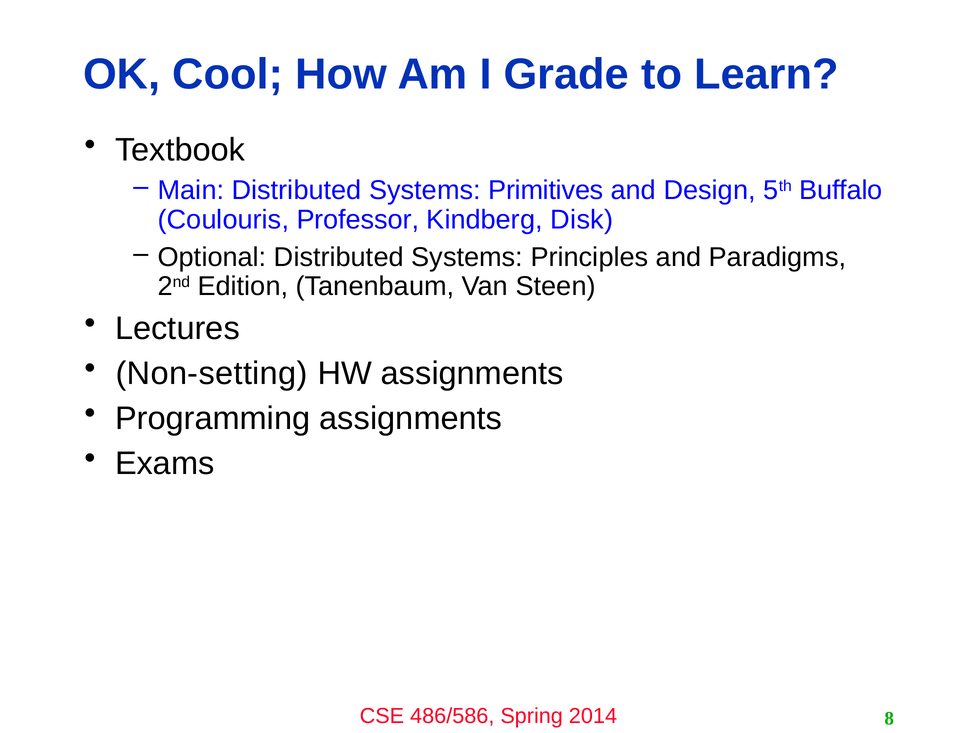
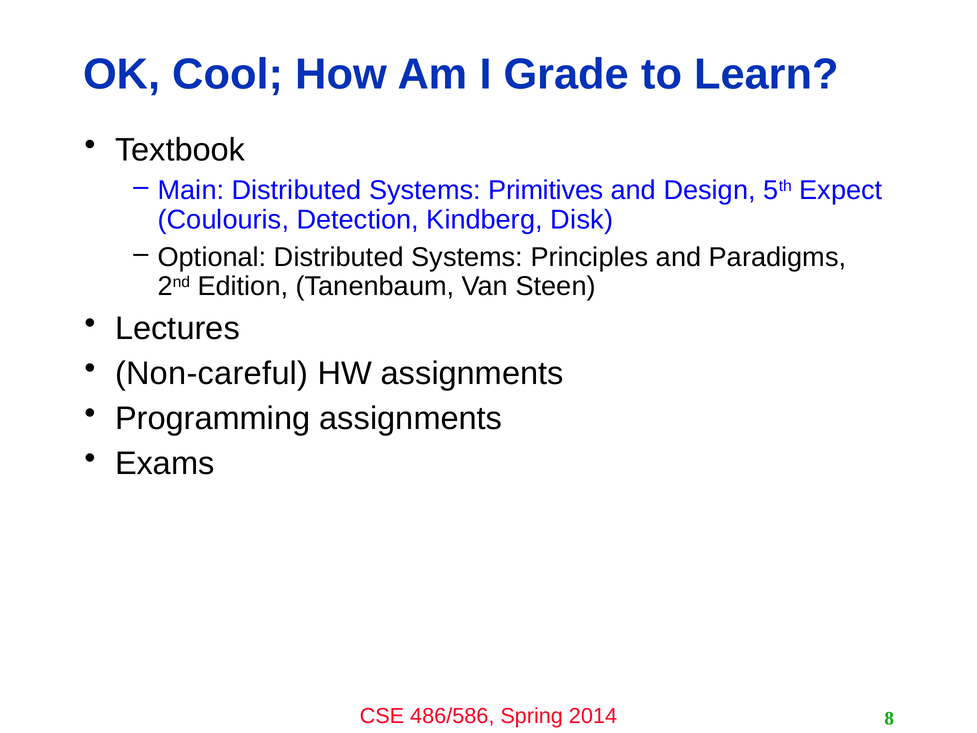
Buffalo: Buffalo -> Expect
Professor: Professor -> Detection
Non-setting: Non-setting -> Non-careful
